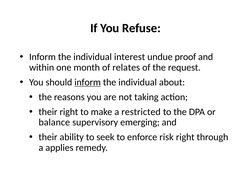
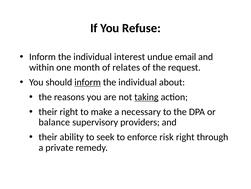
proof: proof -> email
taking underline: none -> present
restricted: restricted -> necessary
emerging: emerging -> providers
applies: applies -> private
